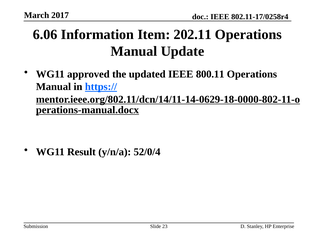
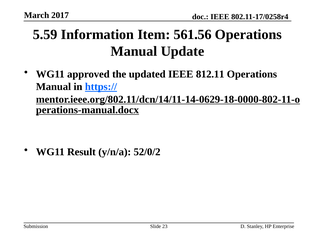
6.06: 6.06 -> 5.59
202.11: 202.11 -> 561.56
800.11: 800.11 -> 812.11
52/0/4: 52/0/4 -> 52/0/2
